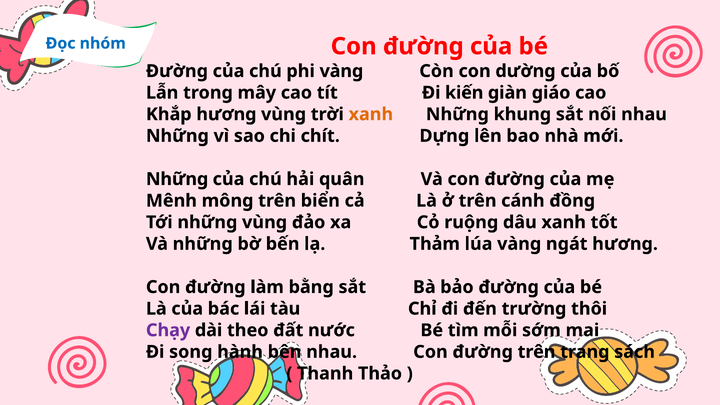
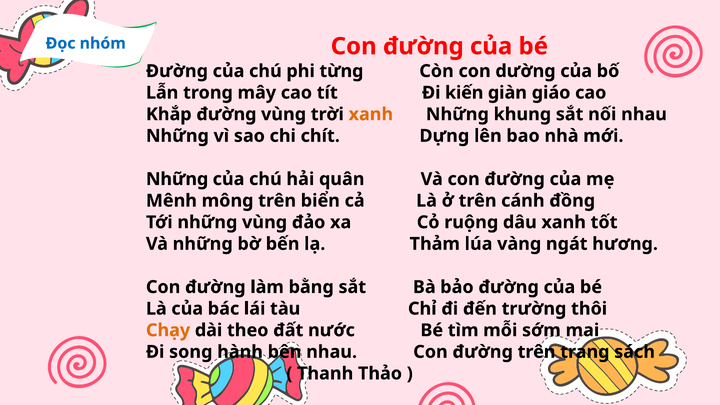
phi vàng: vàng -> từng
Khắp hương: hương -> đường
Chạy colour: purple -> orange
